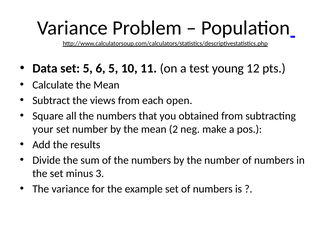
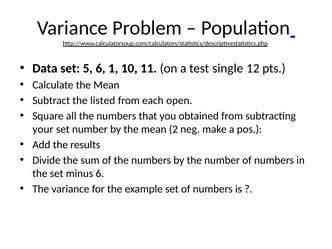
6 5: 5 -> 1
young: young -> single
views: views -> listed
minus 3: 3 -> 6
